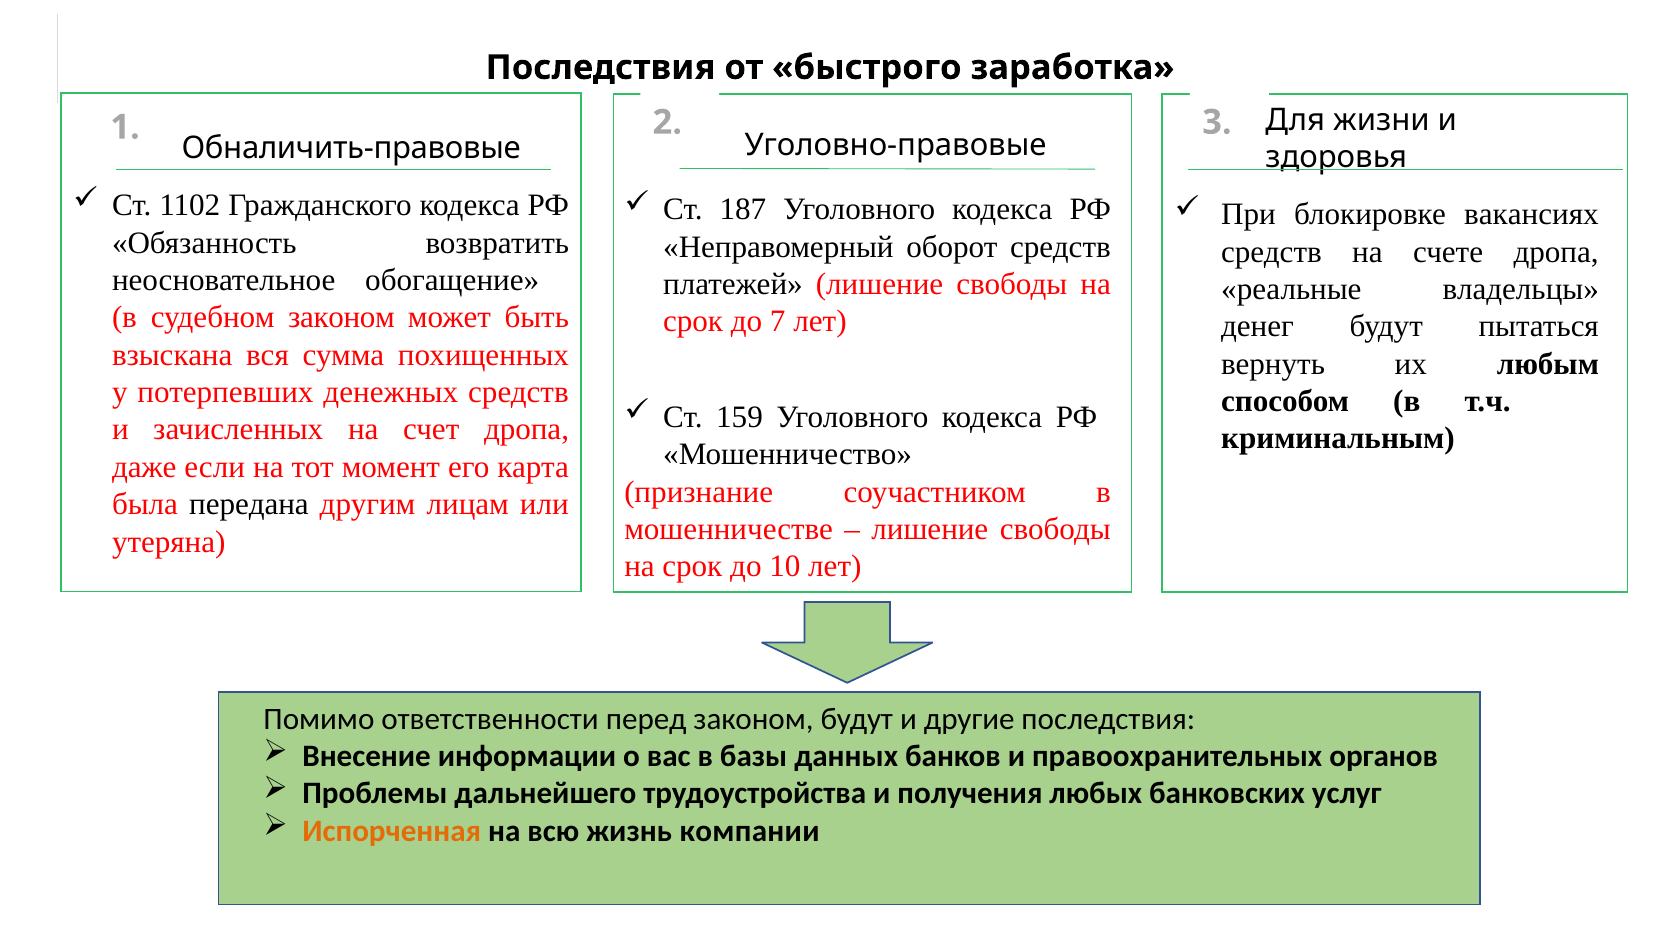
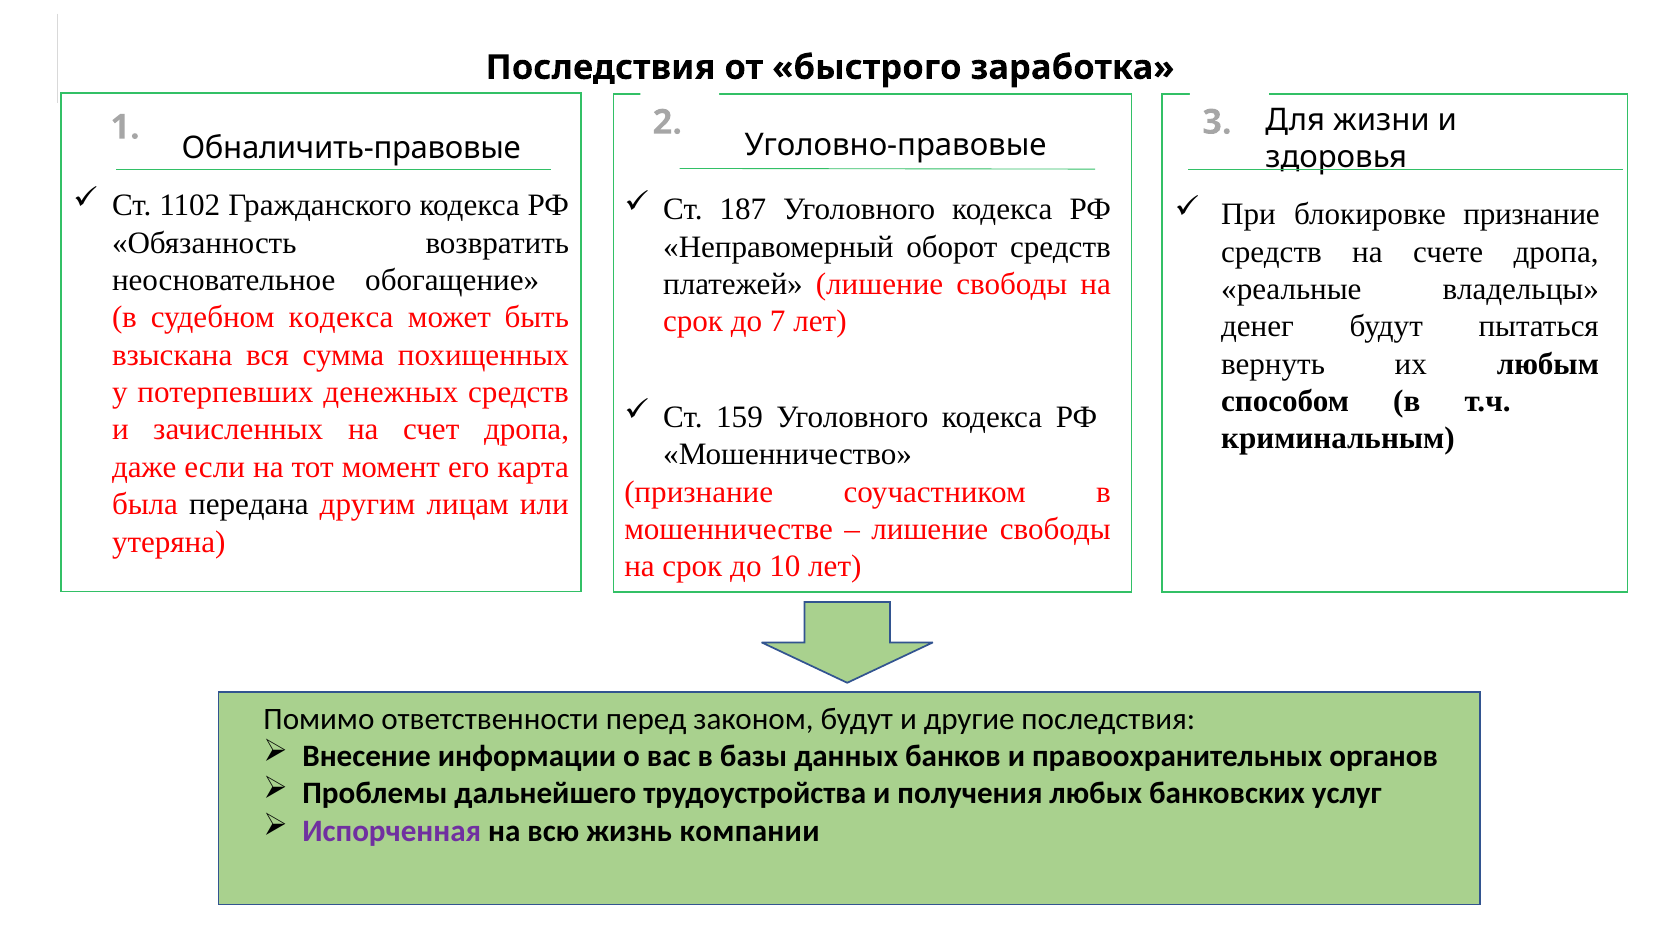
блокировке вакансиях: вакансиях -> признание
судебном законом: законом -> кодекса
Испорченная colour: orange -> purple
